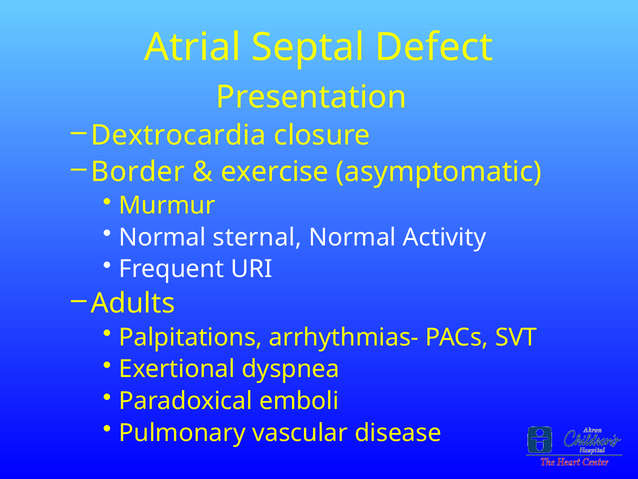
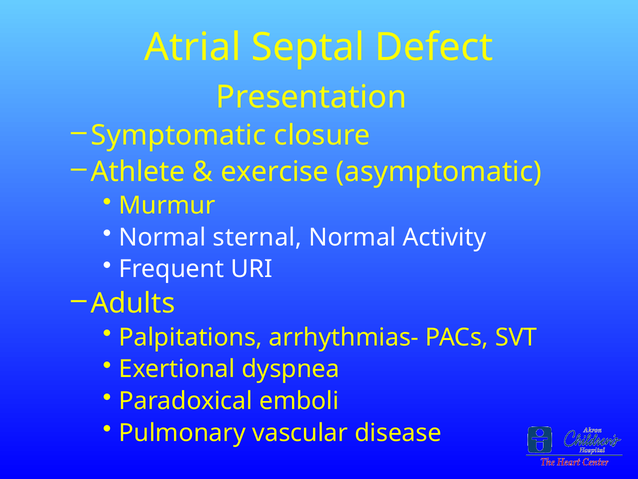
Dextrocardia: Dextrocardia -> Symptomatic
Border: Border -> Athlete
